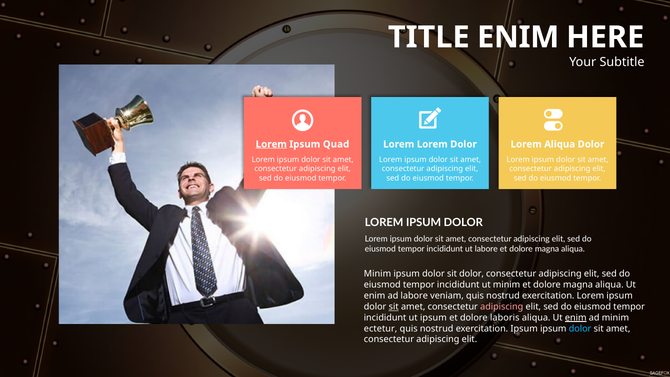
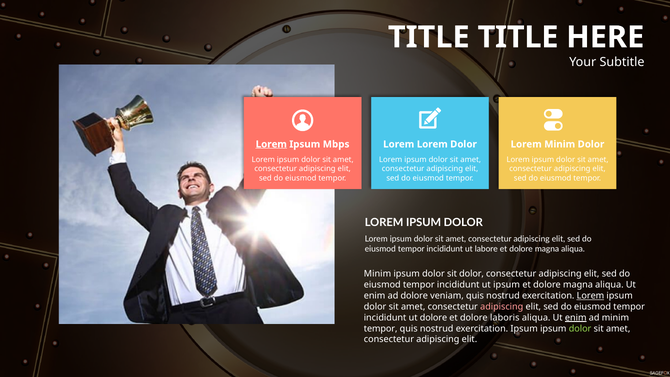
TITLE ENIM: ENIM -> TITLE
Quad: Quad -> Mbps
Lorem Aliqua: Aliqua -> Minim
ut minim: minim -> ipsum
ad labore: labore -> dolore
Lorem at (590, 296) underline: none -> present
sit at (394, 307) underline: present -> none
ut ipsum: ipsum -> dolore
ectetur at (381, 328): ectetur -> tempor
dolor at (580, 328) colour: light blue -> light green
